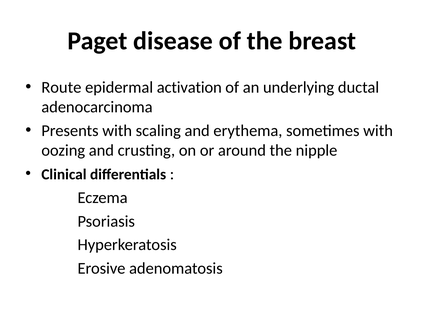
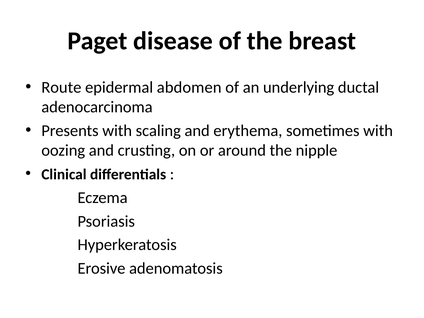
activation: activation -> abdomen
